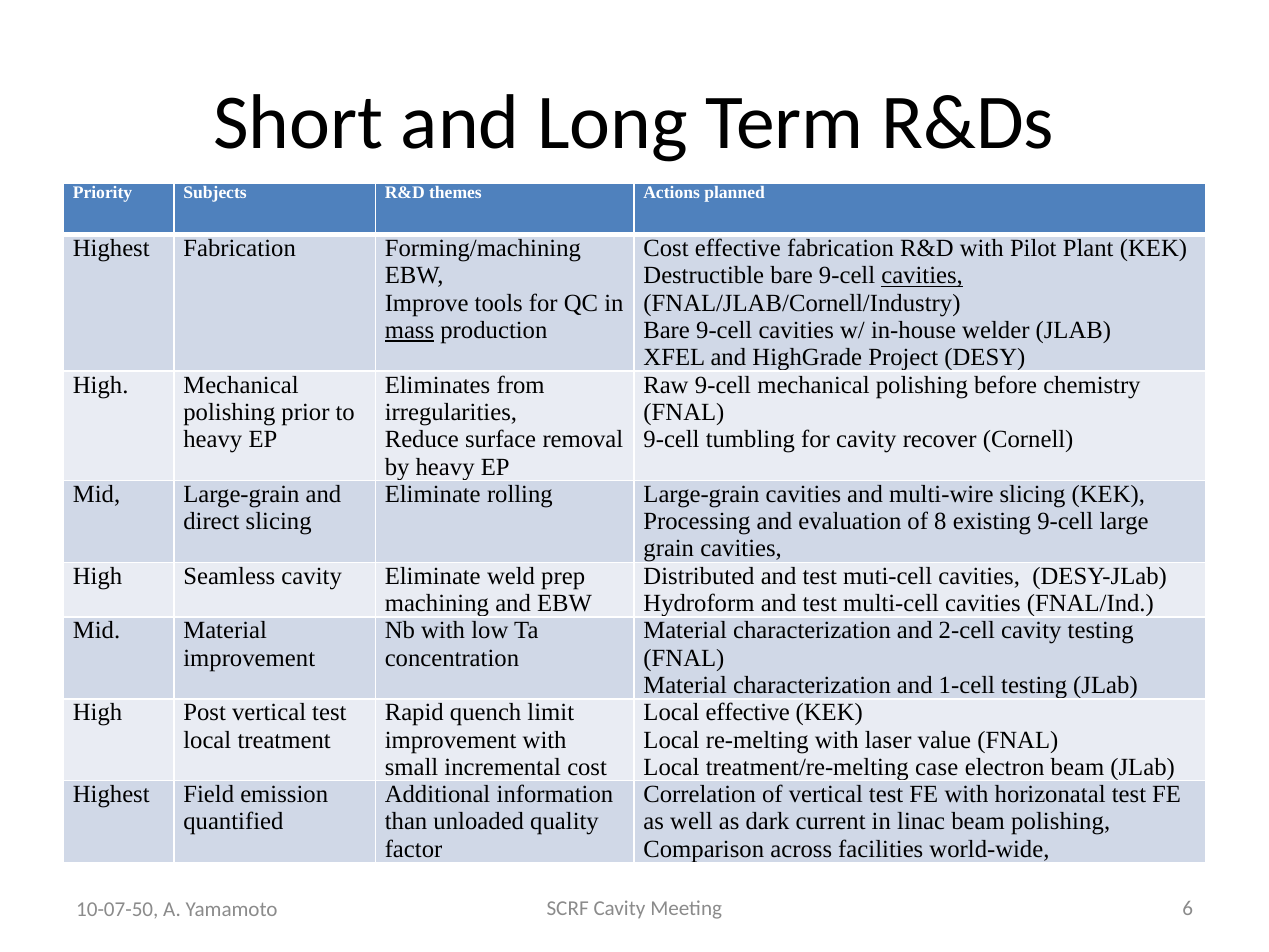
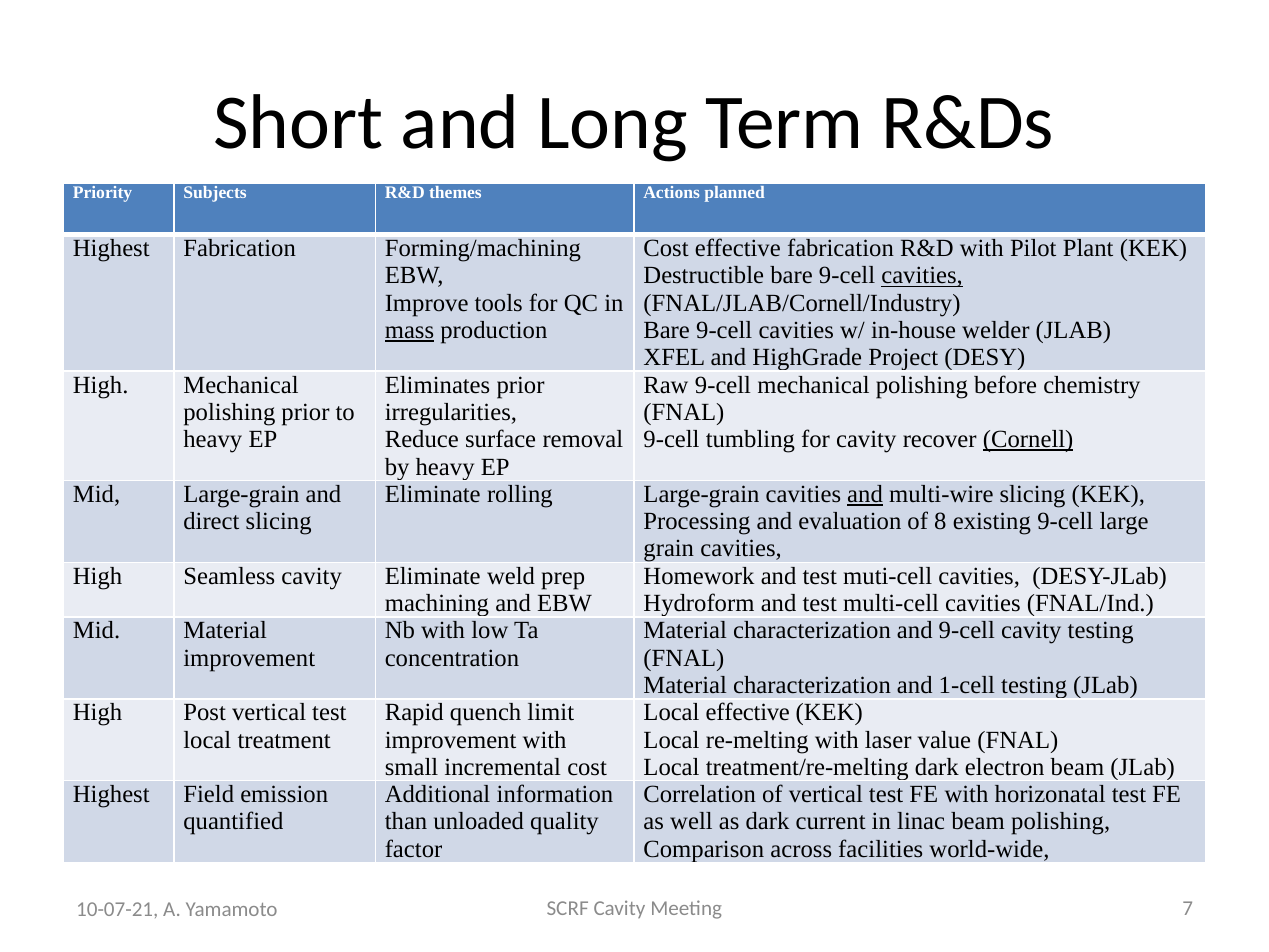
Eliminates from: from -> prior
Cornell underline: none -> present
and at (865, 494) underline: none -> present
Distributed: Distributed -> Homework
and 2-cell: 2-cell -> 9-cell
treatment/re-melting case: case -> dark
6: 6 -> 7
10-07-50: 10-07-50 -> 10-07-21
